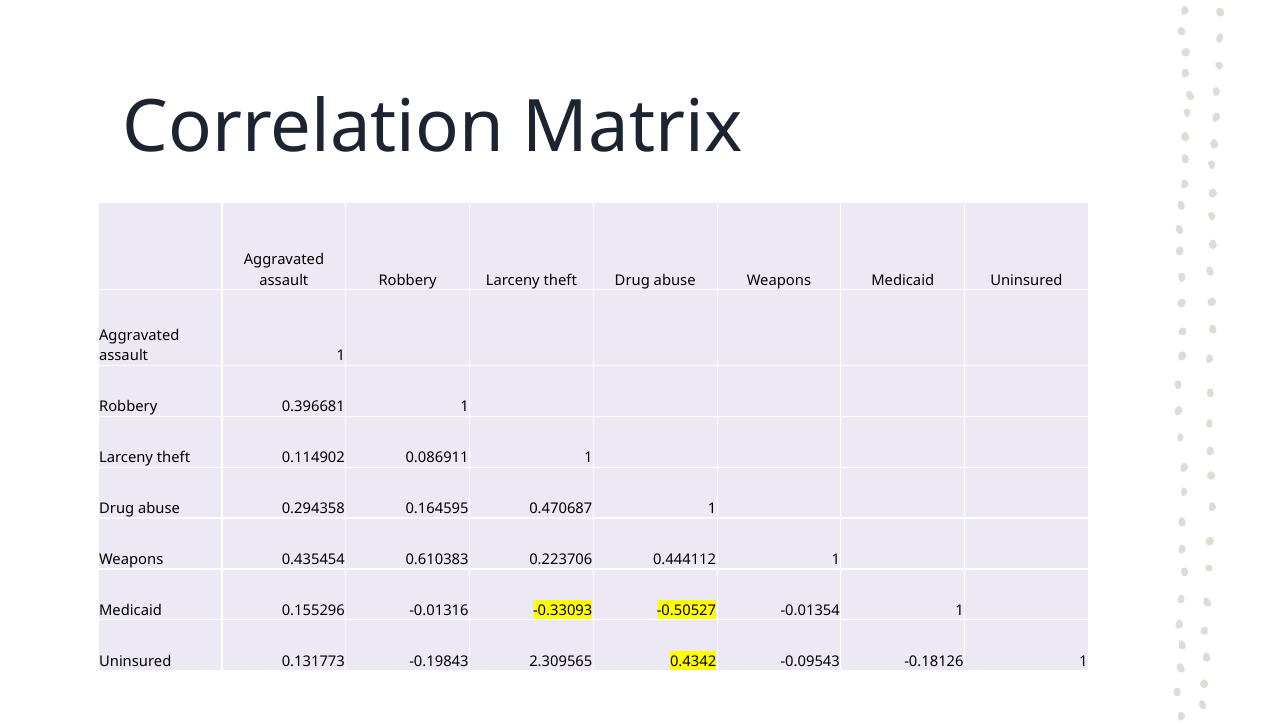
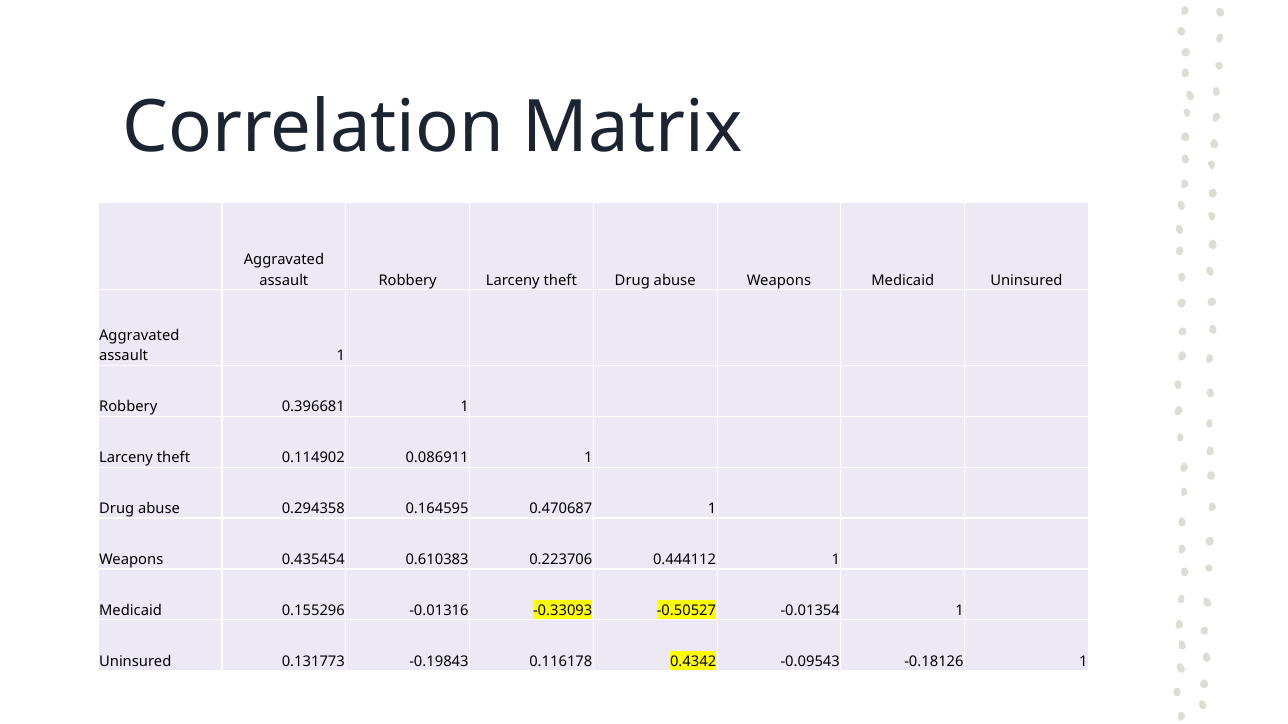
2.309565: 2.309565 -> 0.116178
